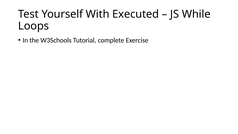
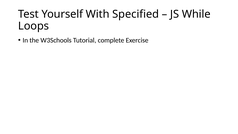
Executed: Executed -> Specified
